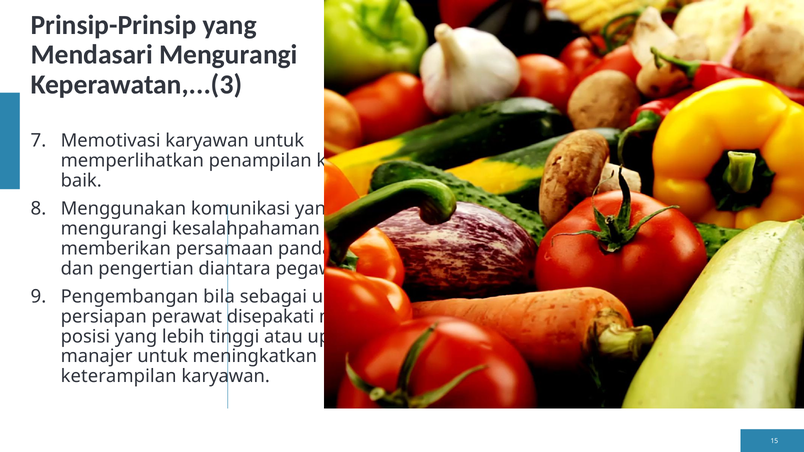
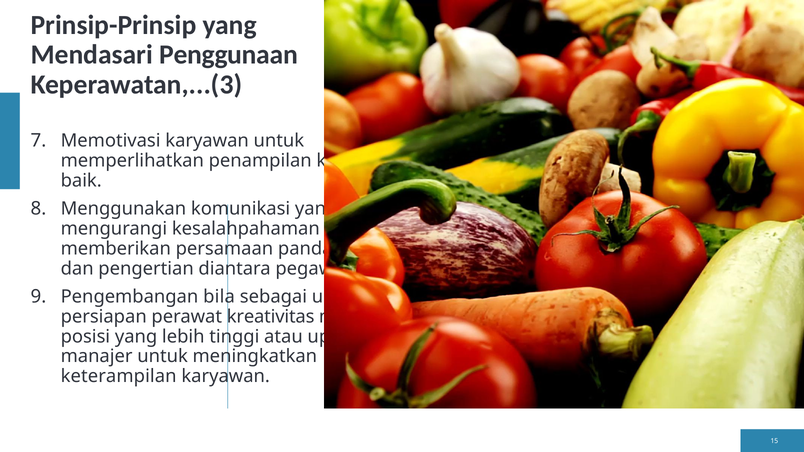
Mendasari Mengurangi: Mengurangi -> Penggunaan
disepakati: disepakati -> kreativitas
